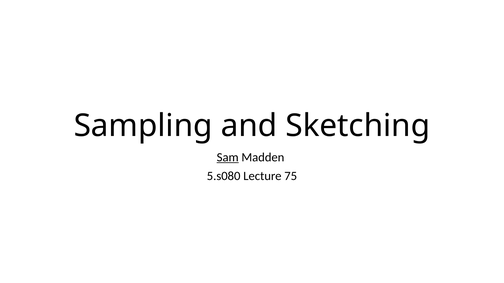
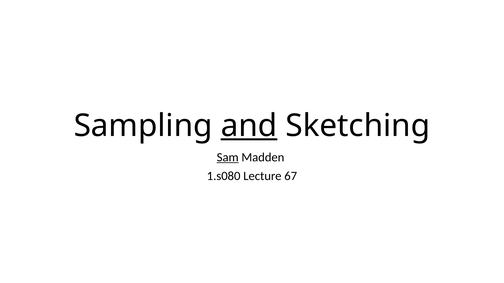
and underline: none -> present
5.s080: 5.s080 -> 1.s080
75: 75 -> 67
